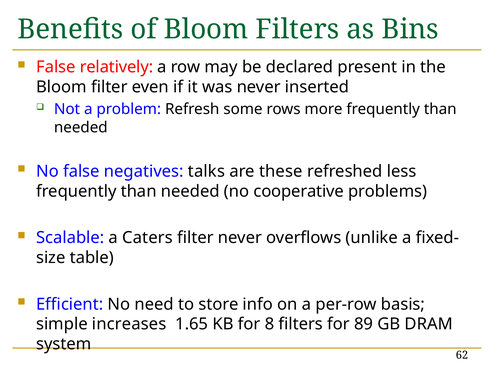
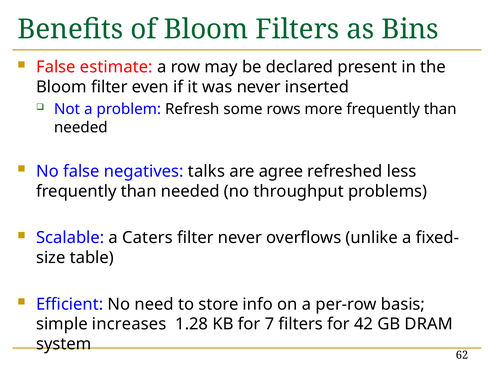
relatively: relatively -> estimate
these: these -> agree
cooperative: cooperative -> throughput
1.65: 1.65 -> 1.28
8: 8 -> 7
89: 89 -> 42
